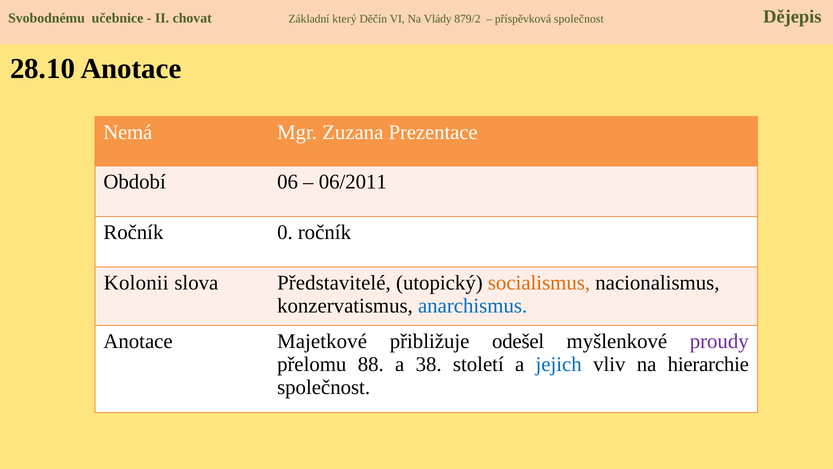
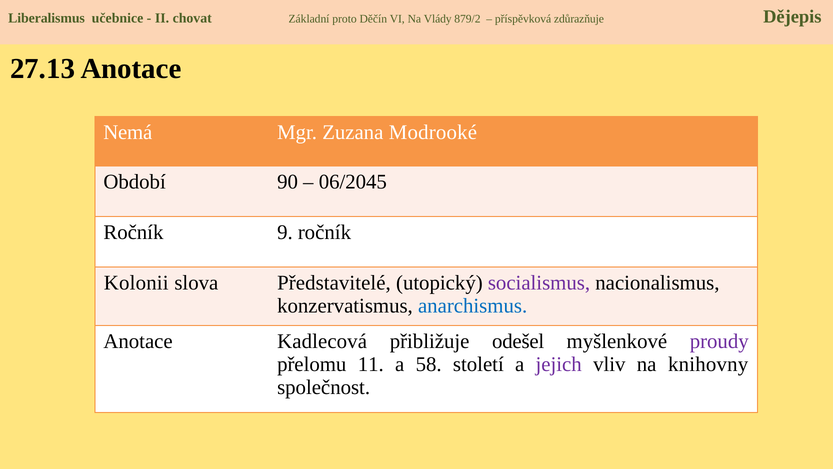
Svobodnému: Svobodnému -> Liberalismus
který: který -> proto
příspěvková společnost: společnost -> zdůrazňuje
28.10: 28.10 -> 27.13
Prezentace: Prezentace -> Modrooké
06: 06 -> 90
06/2011: 06/2011 -> 06/2045
0: 0 -> 9
socialismus colour: orange -> purple
Majetkové: Majetkové -> Kadlecová
88: 88 -> 11
38: 38 -> 58
jejich colour: blue -> purple
hierarchie: hierarchie -> knihovny
